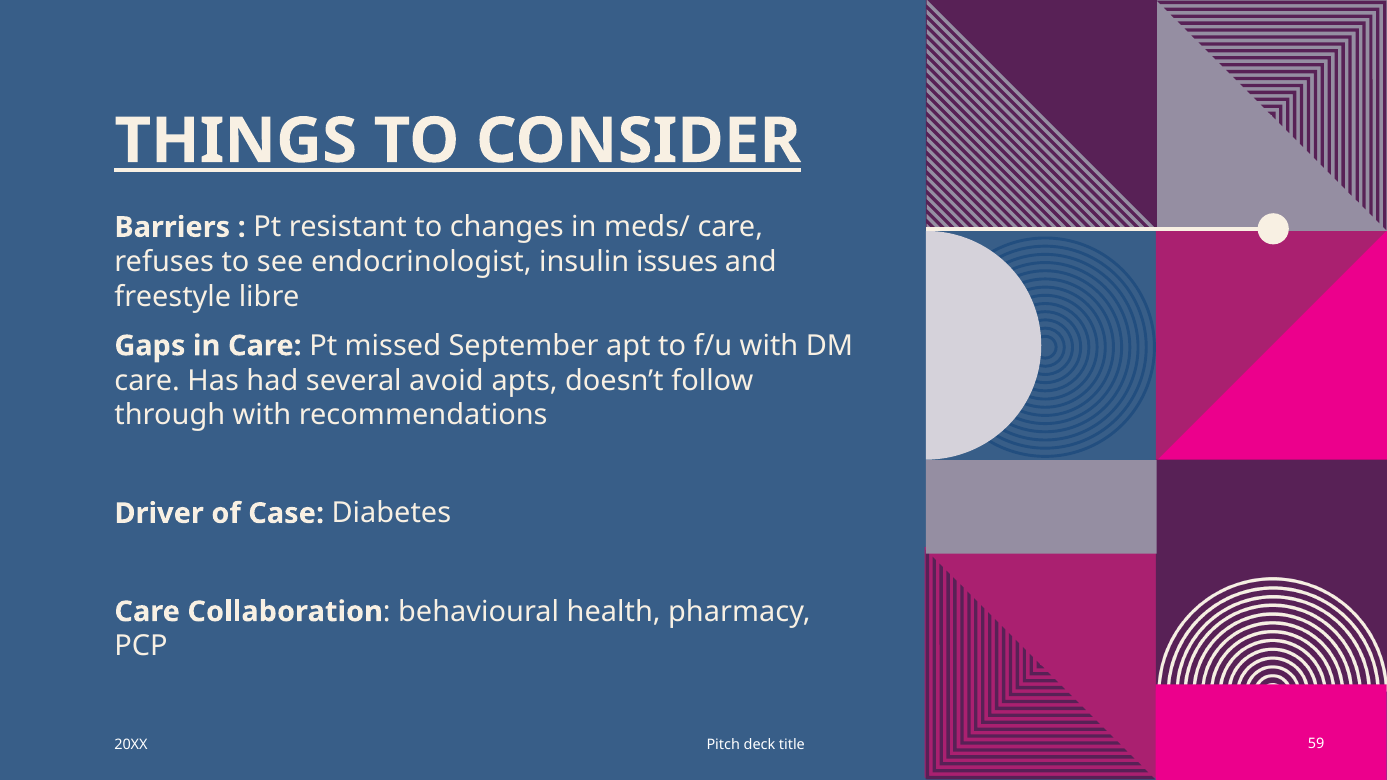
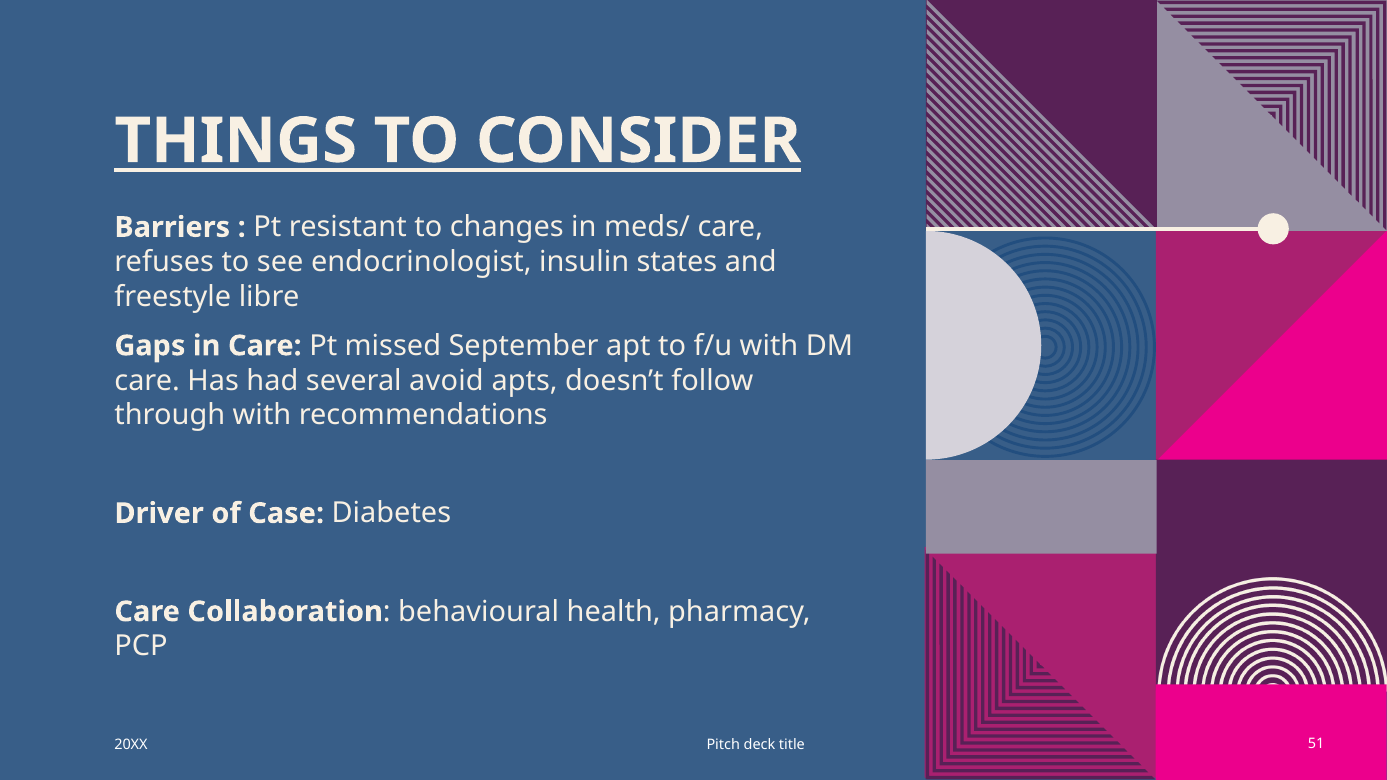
issues: issues -> states
59: 59 -> 51
